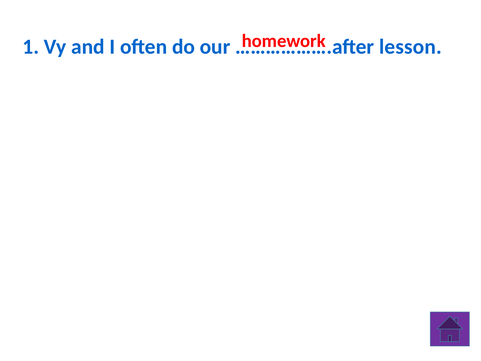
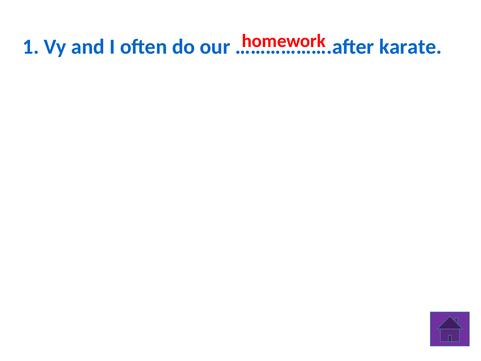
lesson: lesson -> karate
